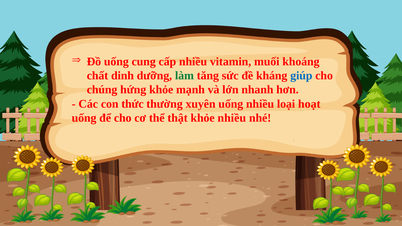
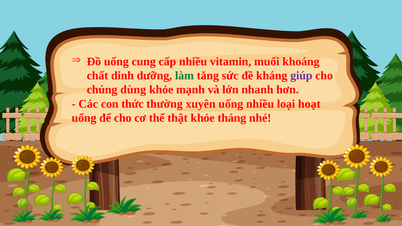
giúp colour: blue -> purple
hứng: hứng -> dùng
khỏe nhiều: nhiều -> tháng
